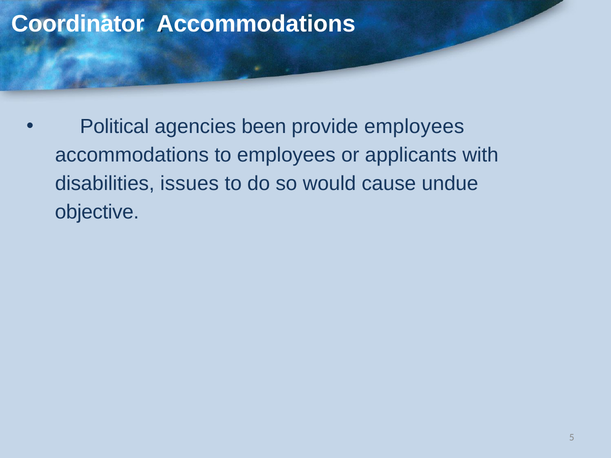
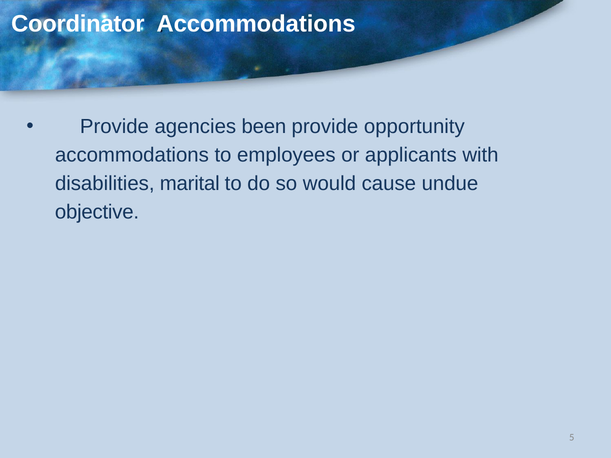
Political at (115, 127): Political -> Provide
provide employees: employees -> opportunity
issues: issues -> marital
